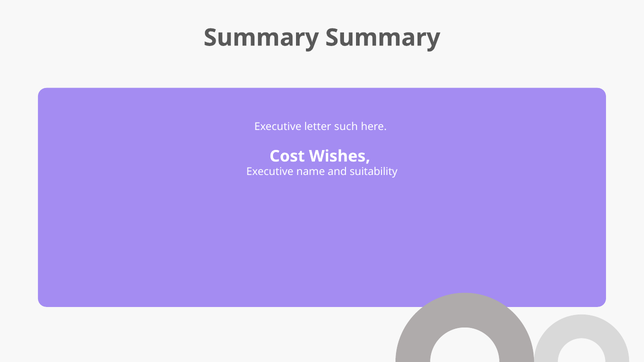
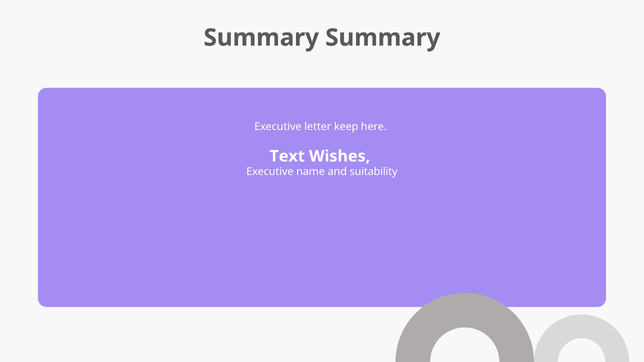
such: such -> keep
Cost: Cost -> Text
